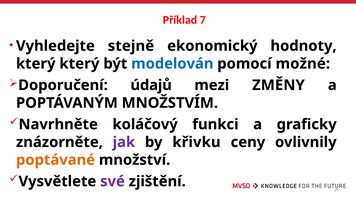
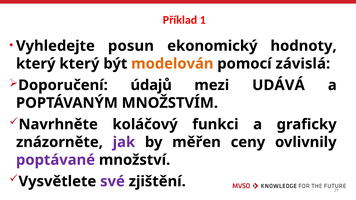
7: 7 -> 1
stejně: stejně -> posun
modelován colour: blue -> orange
možné: možné -> závislá
ZMĚNY: ZMĚNY -> UDÁVÁ
křivku: křivku -> měřen
poptávané colour: orange -> purple
